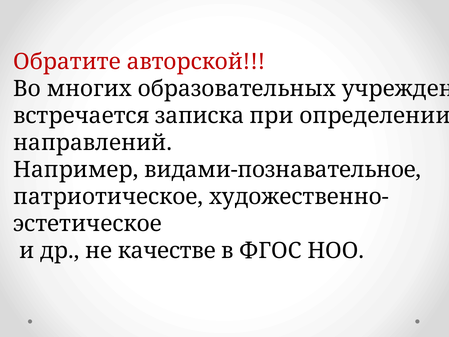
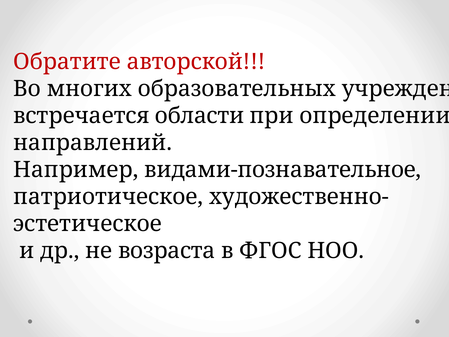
записка: записка -> области
качестве: качестве -> возраста
